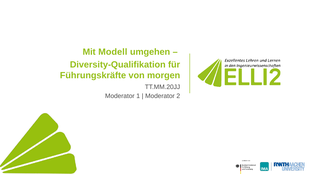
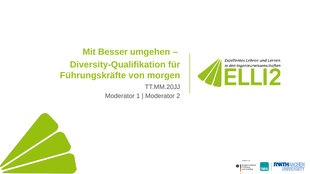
Modell: Modell -> Besser
